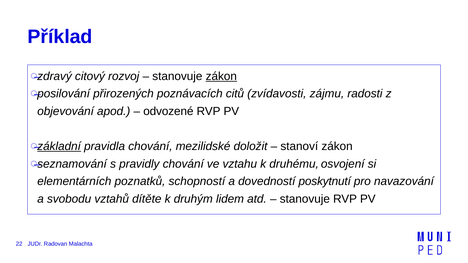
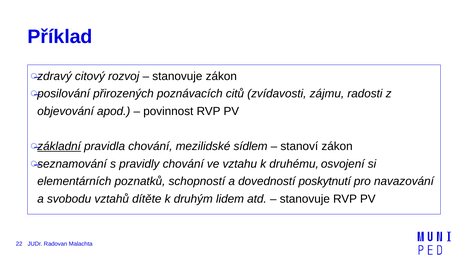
zákon at (221, 76) underline: present -> none
odvozené: odvozené -> povinnost
doložit: doložit -> sídlem
